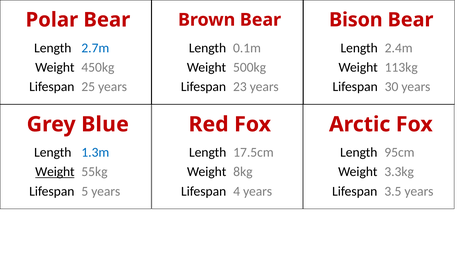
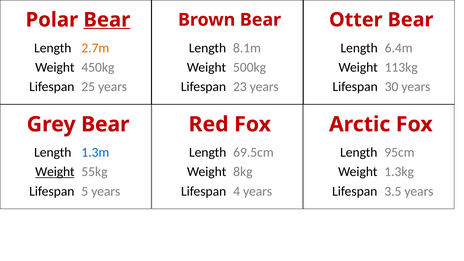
Bear at (107, 20) underline: none -> present
Bison: Bison -> Otter
2.7m colour: blue -> orange
0.1m: 0.1m -> 8.1m
2.4m: 2.4m -> 6.4m
Grey Blue: Blue -> Bear
17.5cm: 17.5cm -> 69.5cm
3.3kg: 3.3kg -> 1.3kg
